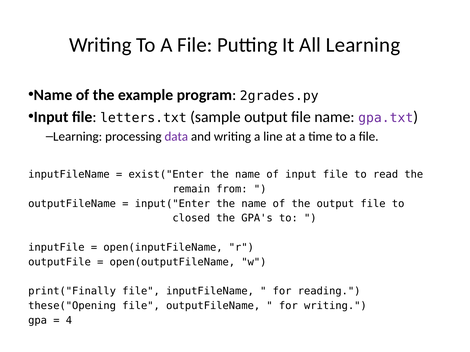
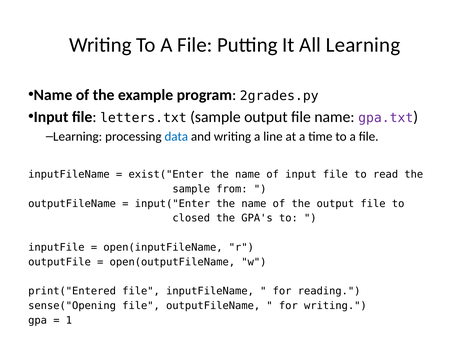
data colour: purple -> blue
remain at (191, 189): remain -> sample
print("Finally: print("Finally -> print("Entered
these("Opening: these("Opening -> sense("Opening
4: 4 -> 1
